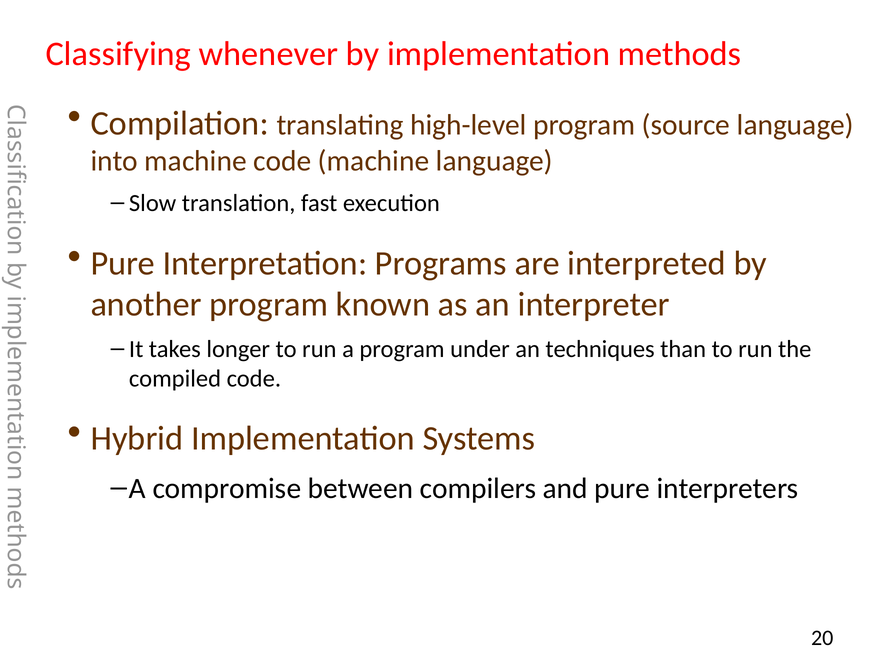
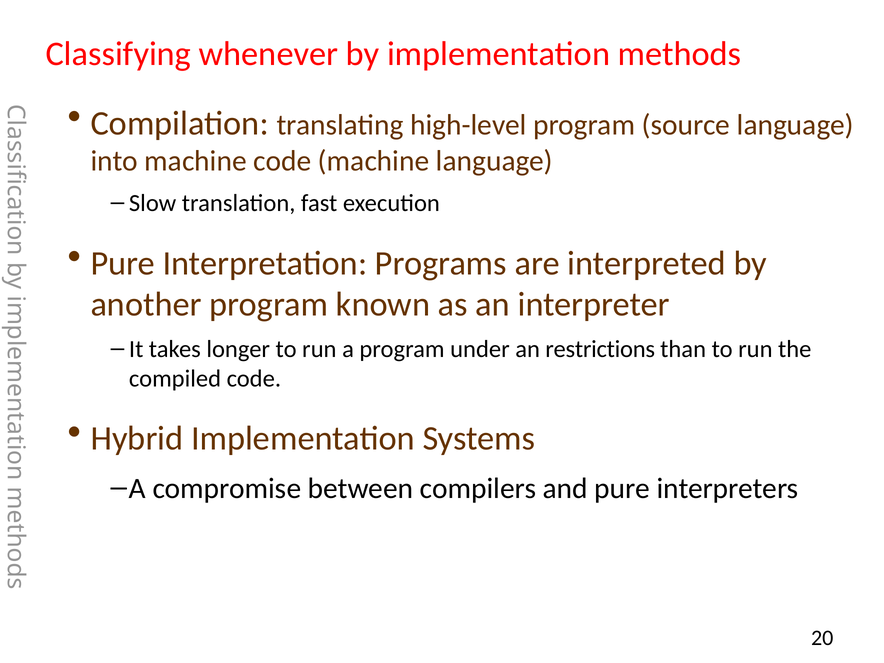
techniques: techniques -> restrictions
